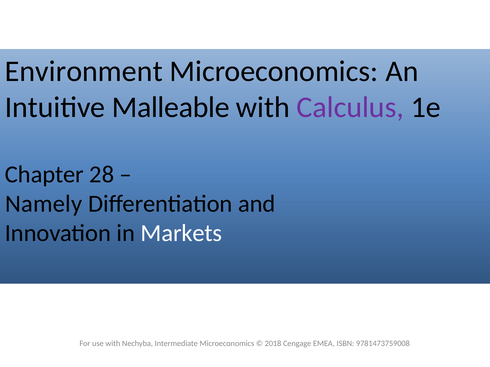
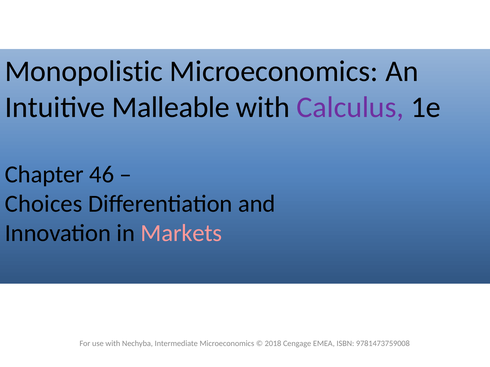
Environment: Environment -> Monopolistic
28: 28 -> 46
Namely: Namely -> Choices
Markets colour: white -> pink
